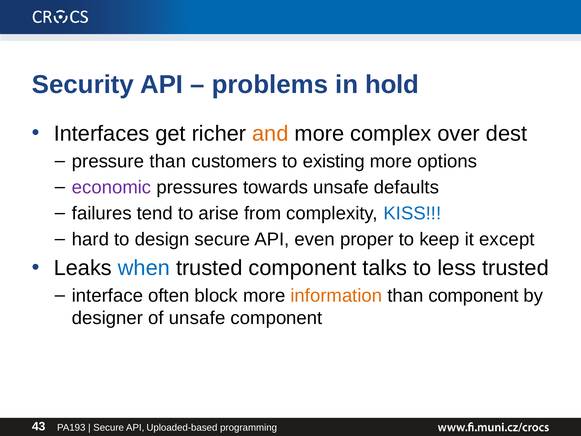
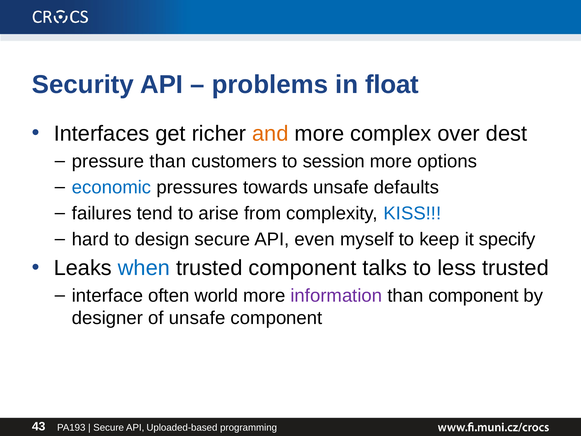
hold: hold -> float
existing: existing -> session
economic colour: purple -> blue
proper: proper -> myself
except: except -> specify
block: block -> world
information colour: orange -> purple
